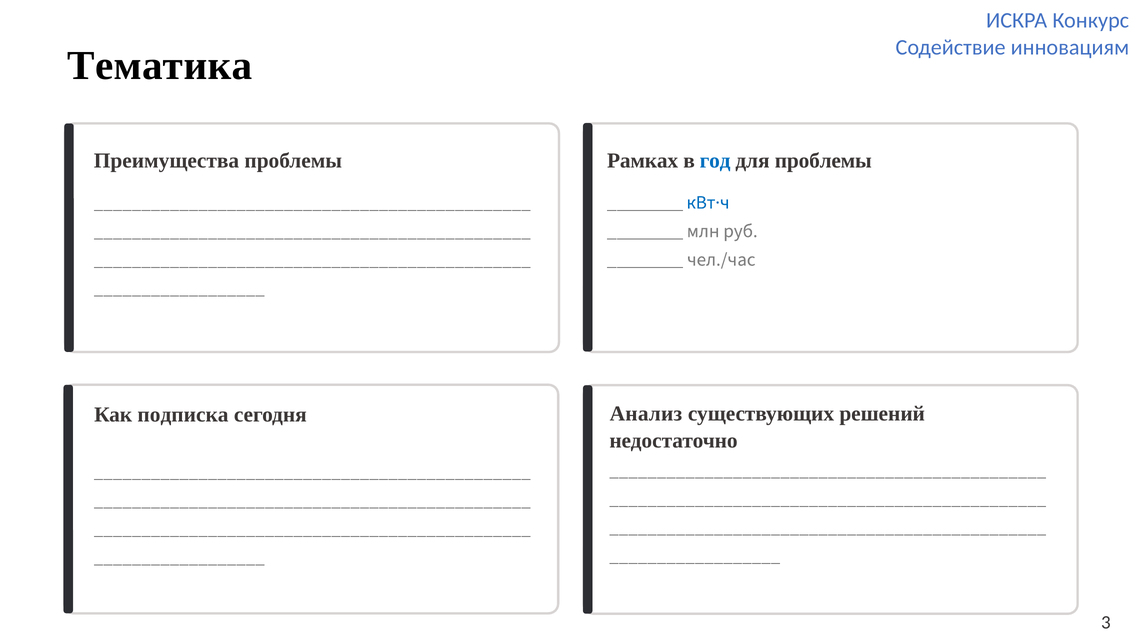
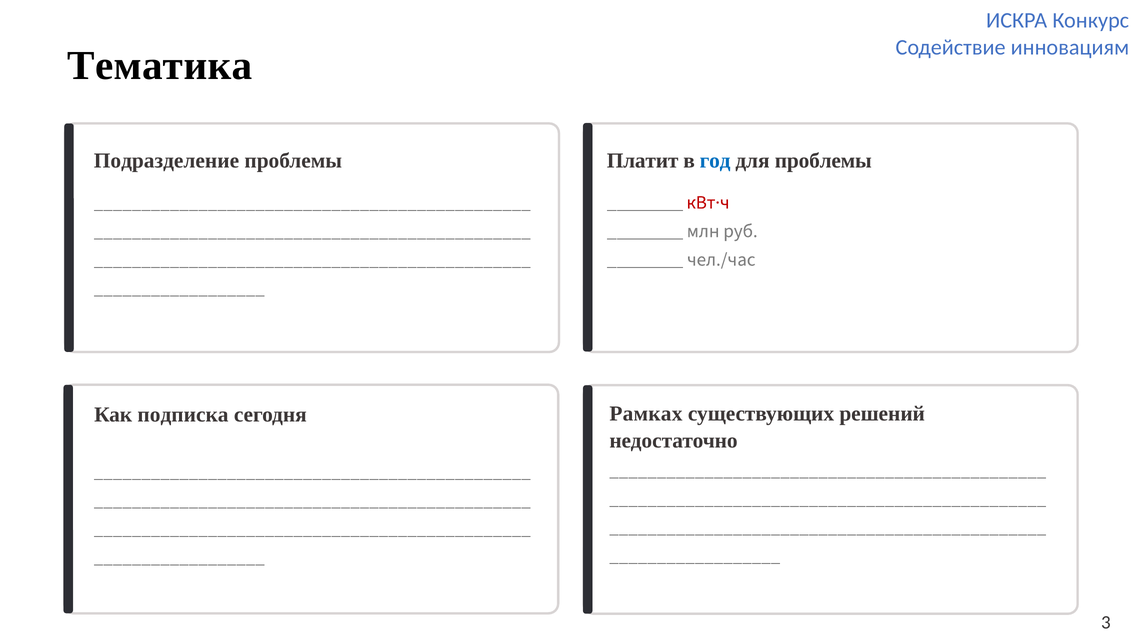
Преимущества: Преимущества -> Подразделение
Рамках: Рамках -> Платит
кВт·ч colour: blue -> red
Анализ: Анализ -> Рамках
